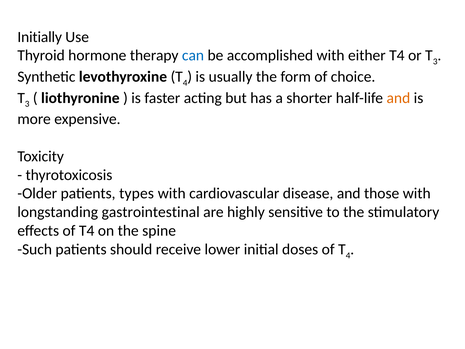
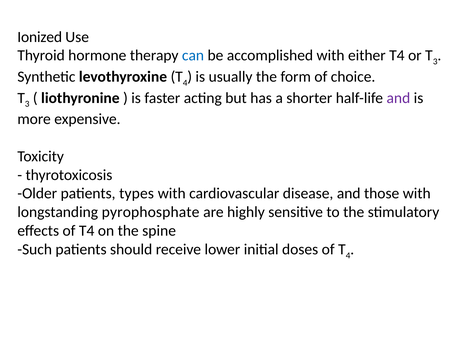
Initially: Initially -> Ionized
and at (398, 98) colour: orange -> purple
gastrointestinal: gastrointestinal -> pyrophosphate
